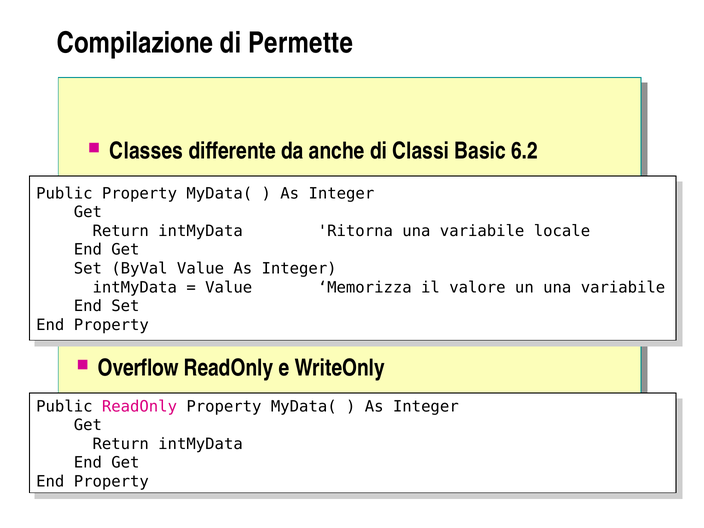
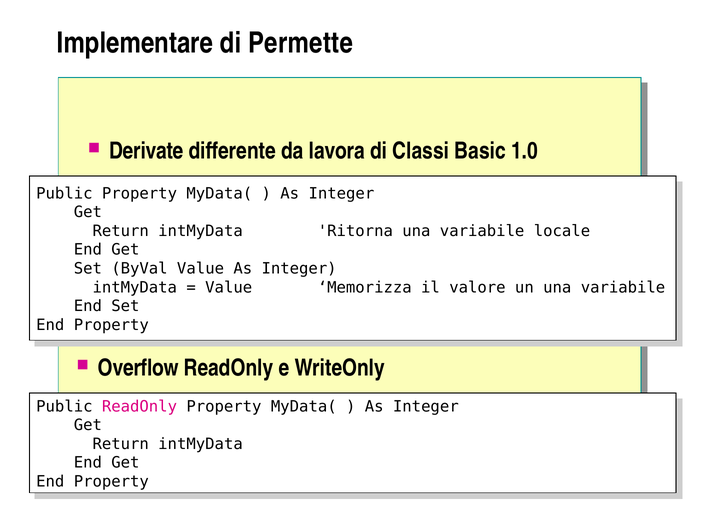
Compilazione: Compilazione -> Implementare
Classes: Classes -> Derivate
anche: anche -> lavora
6.2: 6.2 -> 1.0
